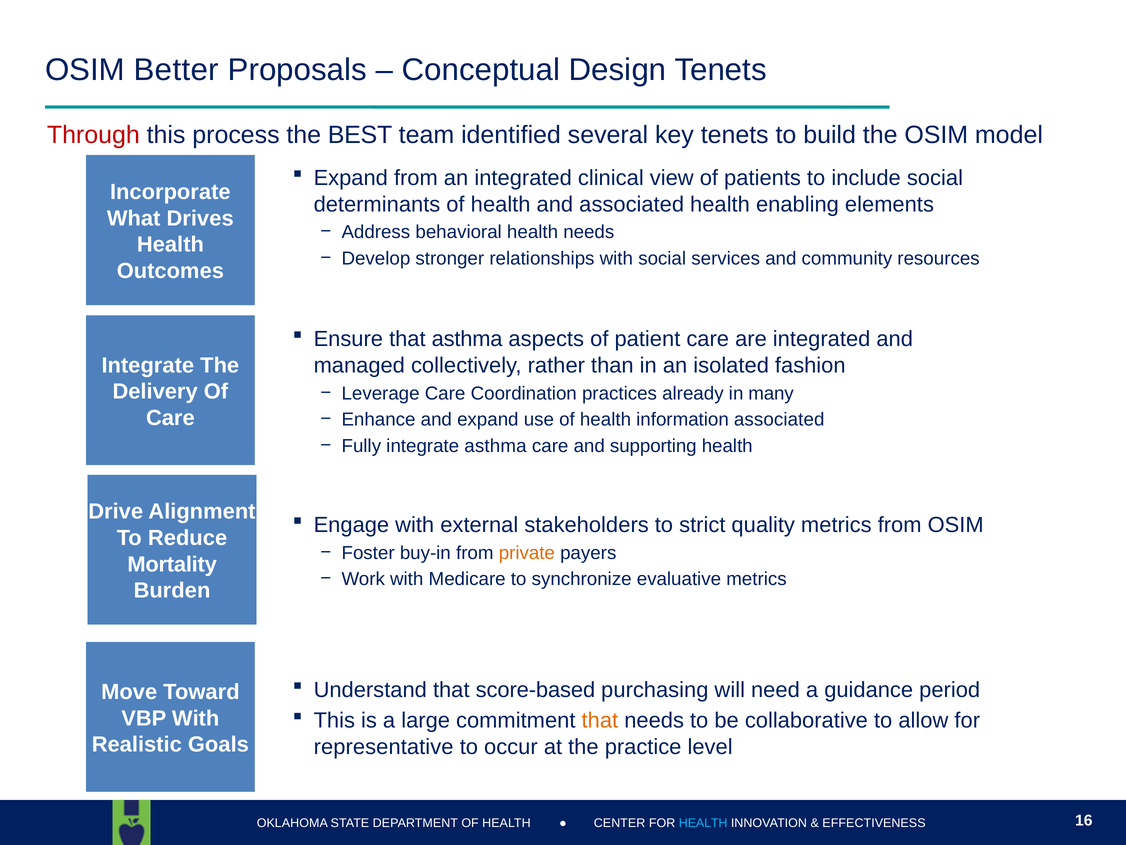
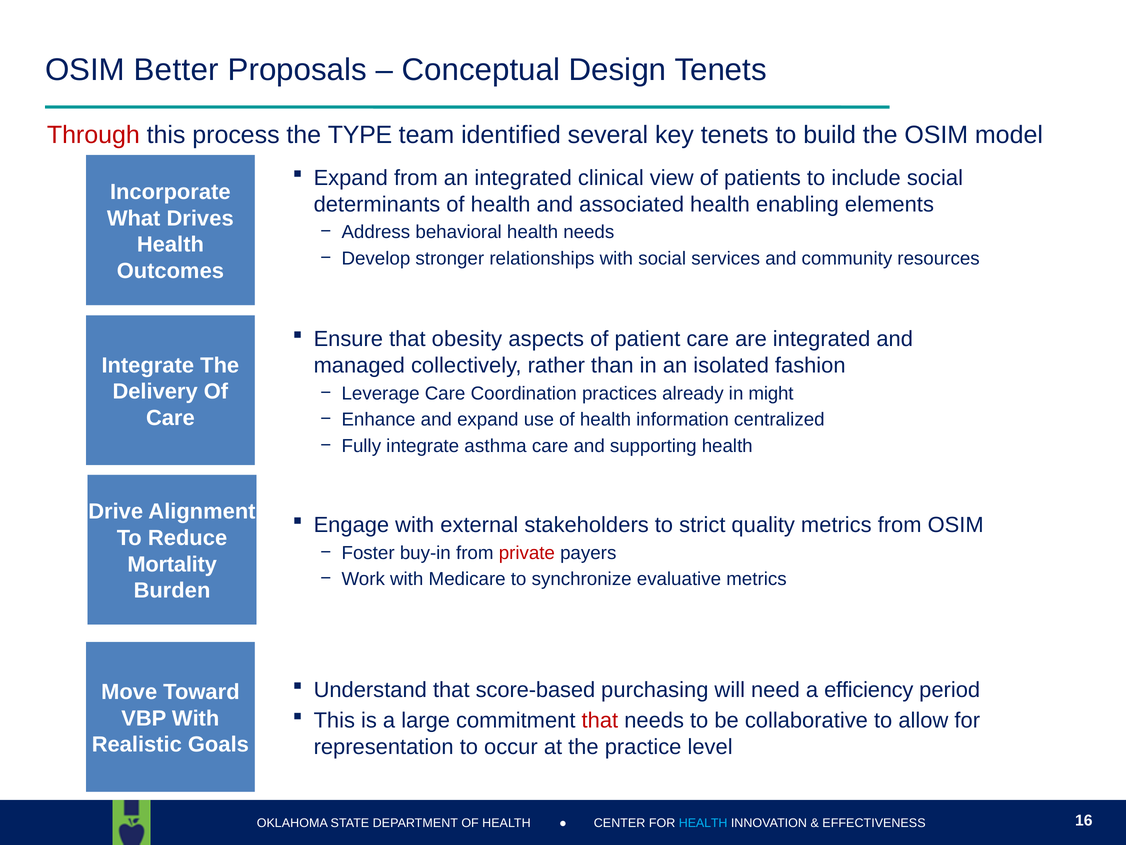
BEST: BEST -> TYPE
that asthma: asthma -> obesity
many: many -> might
information associated: associated -> centralized
private colour: orange -> red
guidance: guidance -> efficiency
that at (600, 720) colour: orange -> red
representative: representative -> representation
